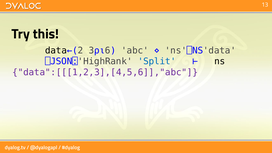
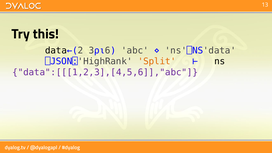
Split colour: blue -> orange
